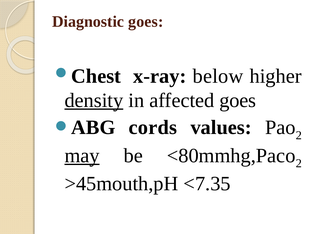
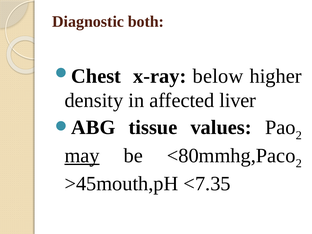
Diagnostic goes: goes -> both
density underline: present -> none
affected goes: goes -> liver
cords: cords -> tissue
